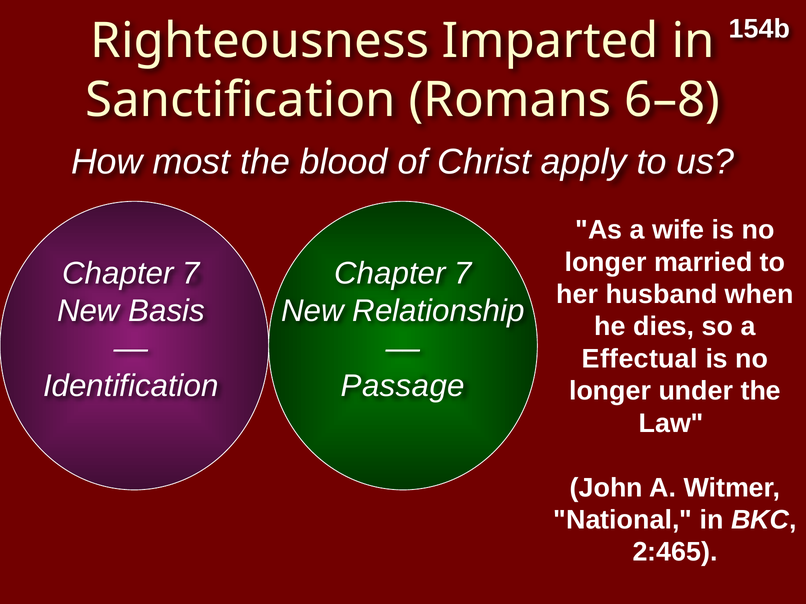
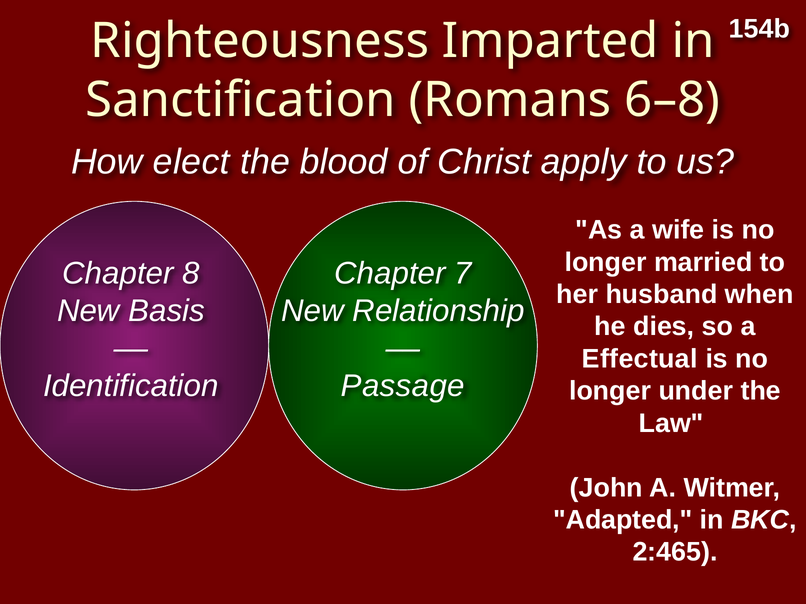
most: most -> elect
7 at (191, 273): 7 -> 8
National: National -> Adapted
